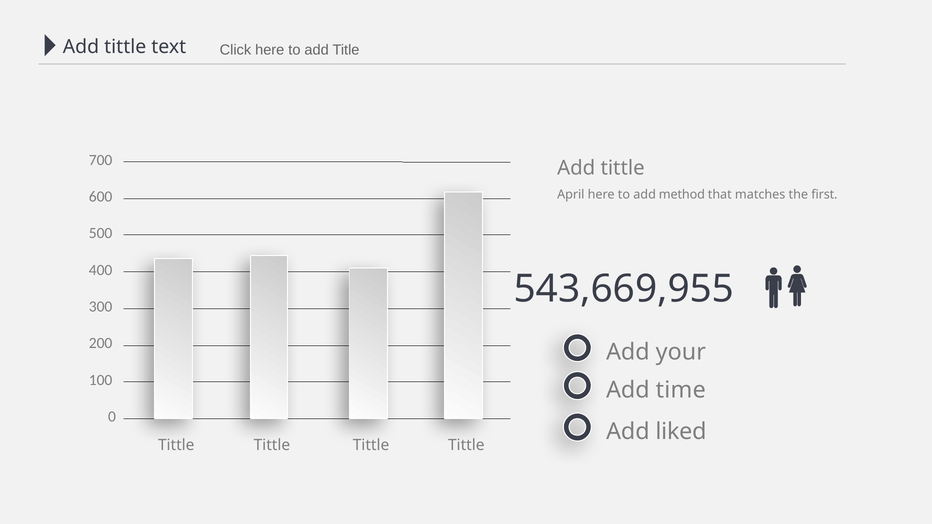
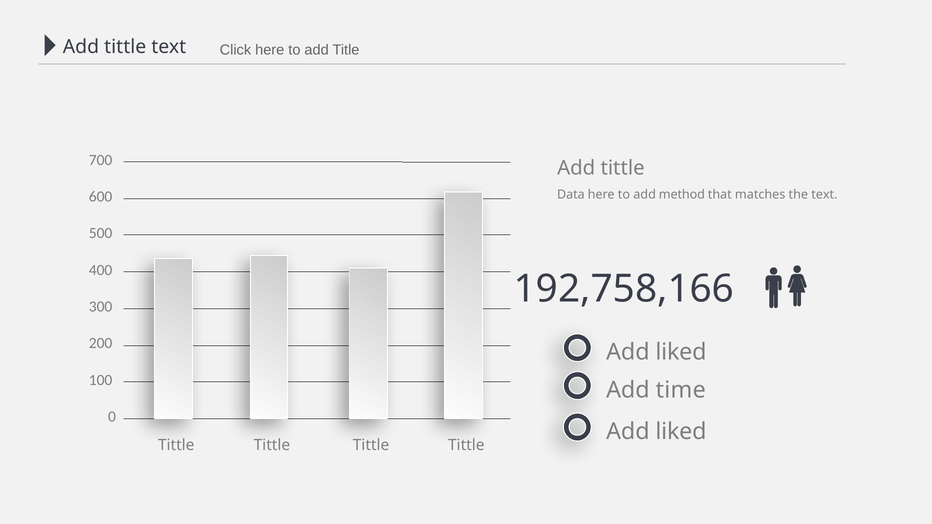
April: April -> Data
the first: first -> text
543,669,955: 543,669,955 -> 192,758,166
your at (681, 353): your -> liked
